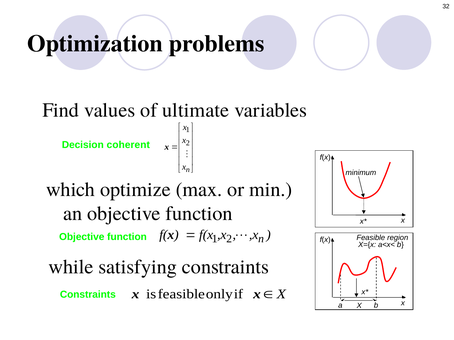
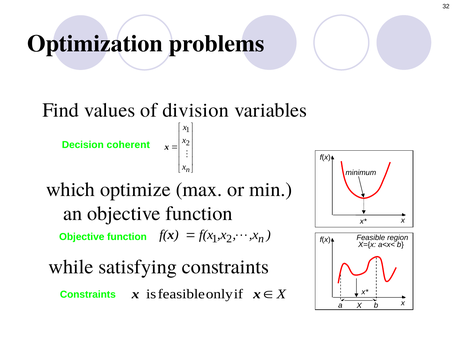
ultimate: ultimate -> division
